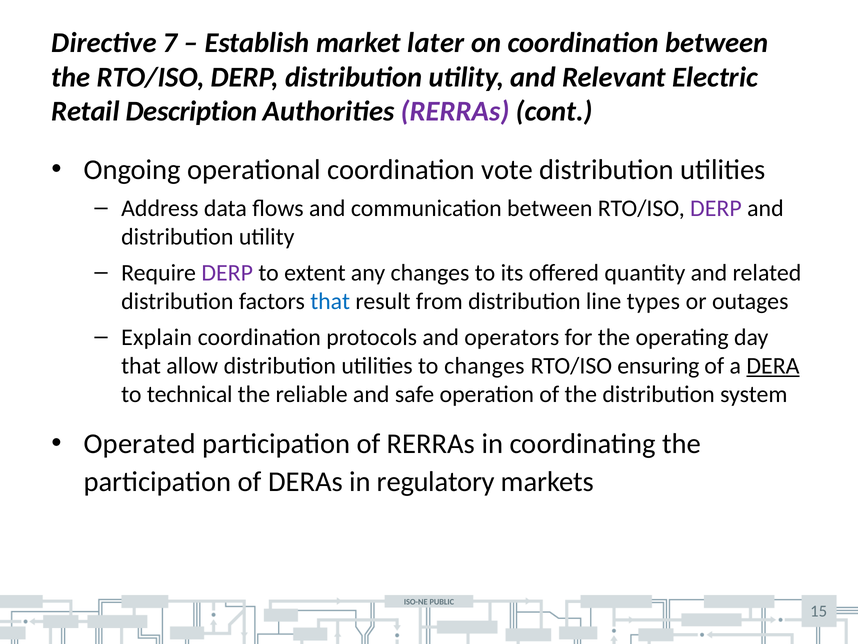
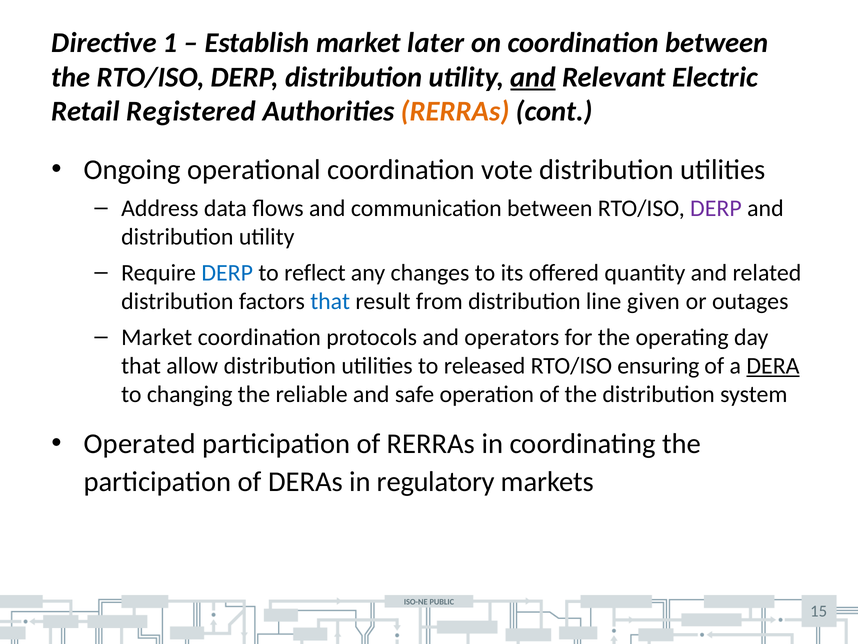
7: 7 -> 1
and at (533, 77) underline: none -> present
Description: Description -> Registered
RERRAs at (455, 111) colour: purple -> orange
DERP at (227, 273) colour: purple -> blue
extent: extent -> reflect
types: types -> given
Explain at (157, 337): Explain -> Market
to changes: changes -> released
technical: technical -> changing
